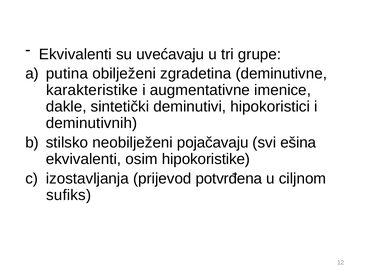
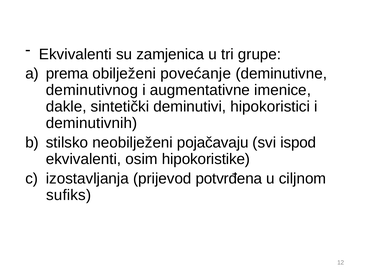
uvećavaju: uvećavaju -> zamjenica
putina: putina -> prema
zgradetina: zgradetina -> povećanje
karakteristike: karakteristike -> deminutivnog
ešina: ešina -> ispod
